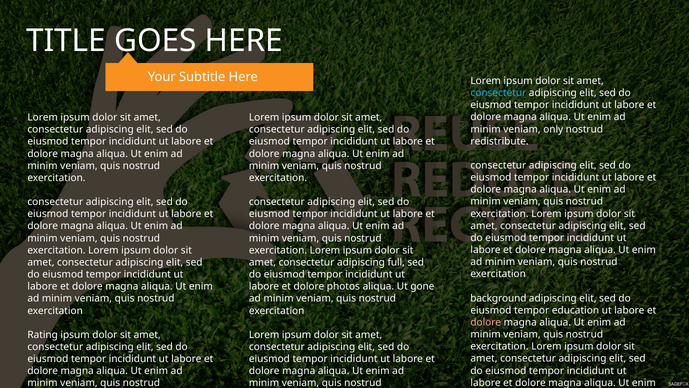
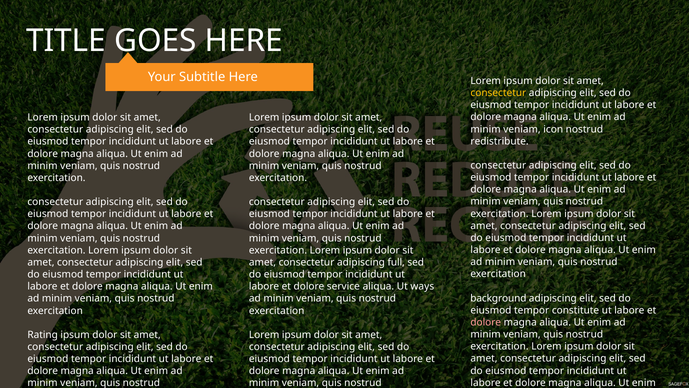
consectetur at (498, 93) colour: light blue -> yellow
only: only -> icon
photos: photos -> service
gone: gone -> ways
education: education -> constitute
